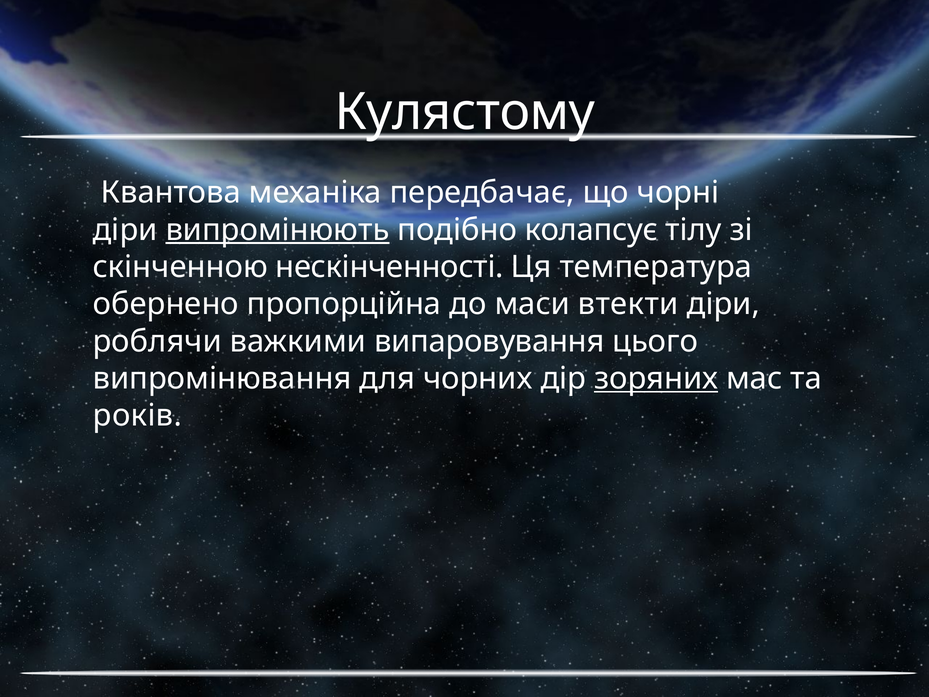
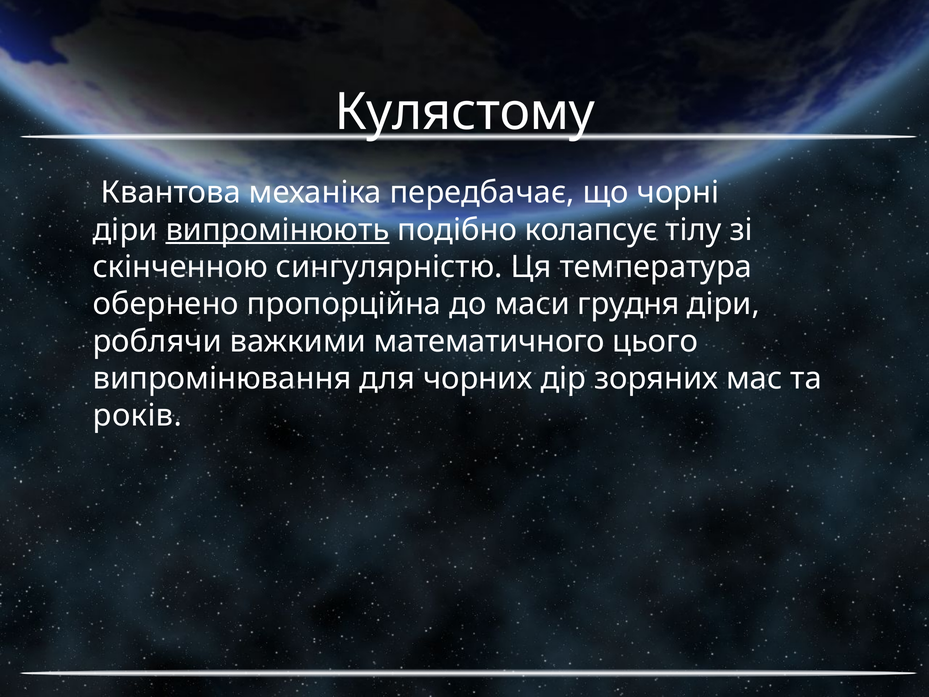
нескінченності: нескінченності -> сингулярністю
втекти: втекти -> грудня
випаровування: випаровування -> математичного
зоряних underline: present -> none
